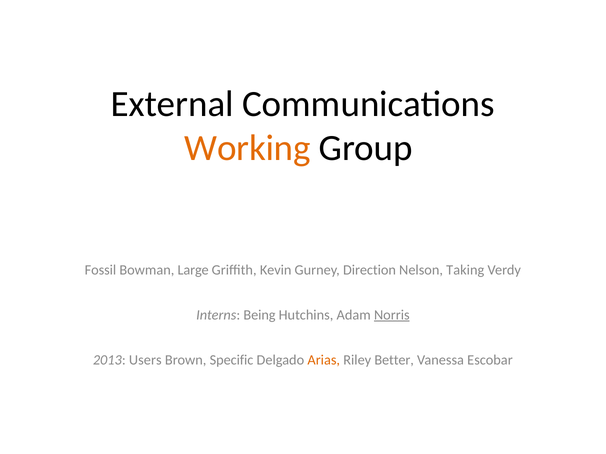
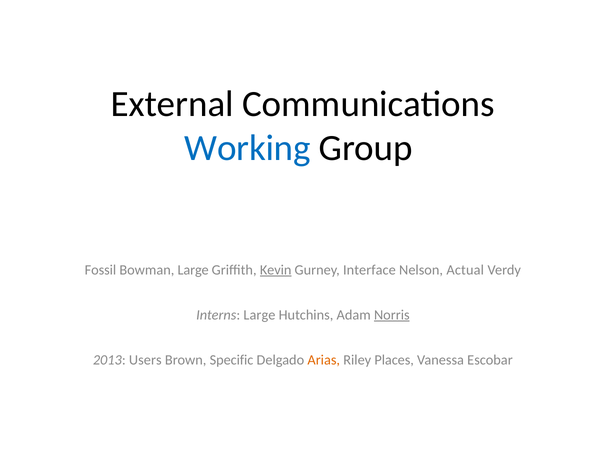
Working colour: orange -> blue
Kevin underline: none -> present
Direction: Direction -> Interface
Taking: Taking -> Actual
Interns Being: Being -> Large
Better: Better -> Places
